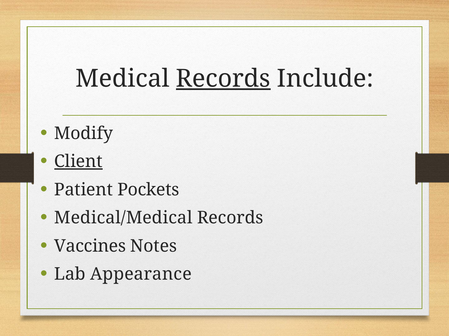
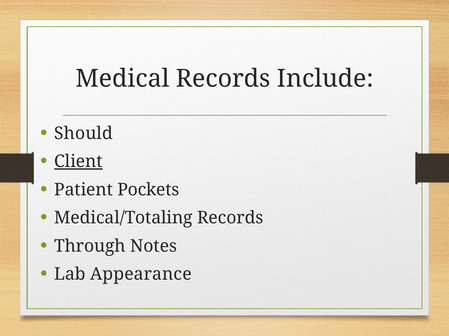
Records at (223, 79) underline: present -> none
Modify: Modify -> Should
Medical/Medical: Medical/Medical -> Medical/Totaling
Vaccines: Vaccines -> Through
